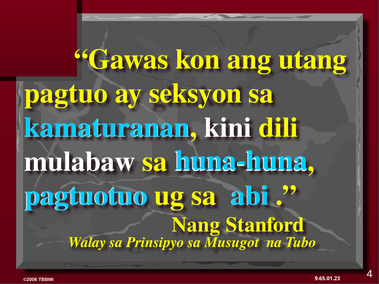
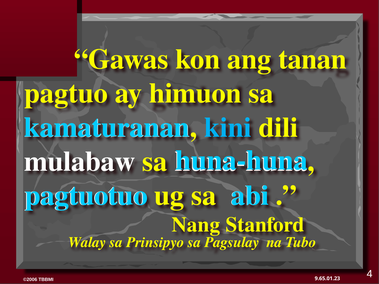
utang: utang -> tanan
seksyon: seksyon -> himuon
kini colour: white -> light blue
Musugot: Musugot -> Pagsulay
